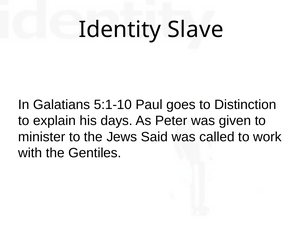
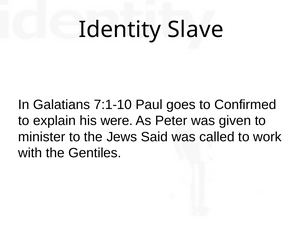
5:1-10: 5:1-10 -> 7:1-10
Distinction: Distinction -> Confirmed
days: days -> were
